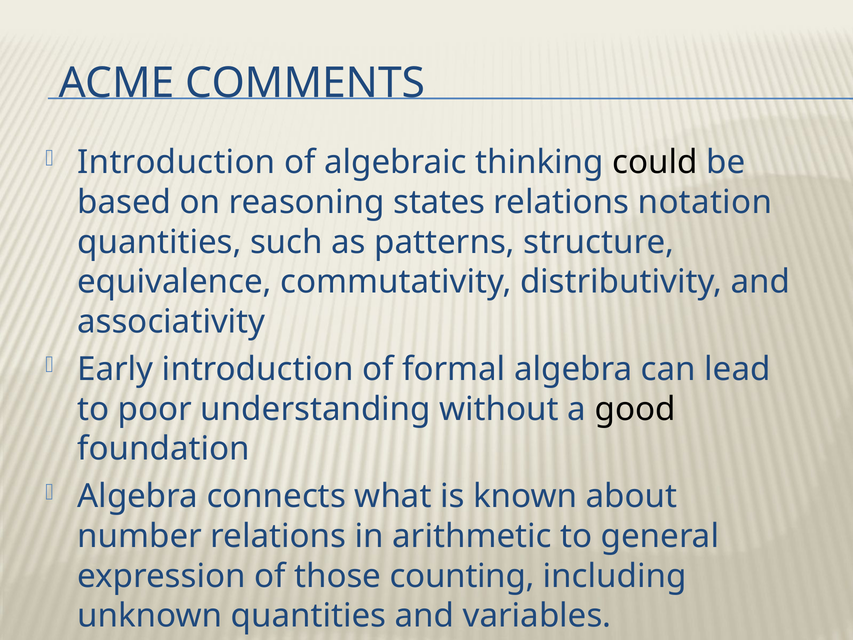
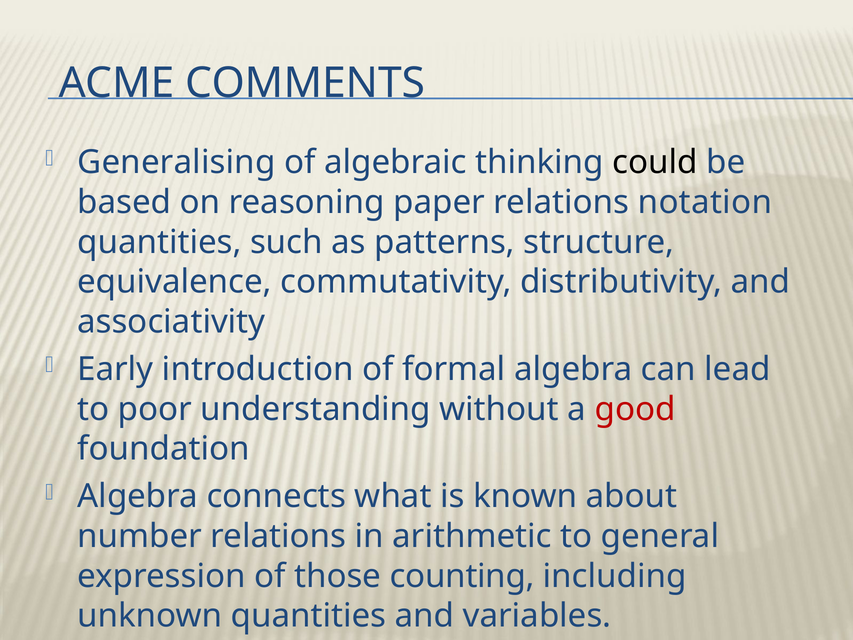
Introduction at (176, 162): Introduction -> Generalising
states: states -> paper
good colour: black -> red
